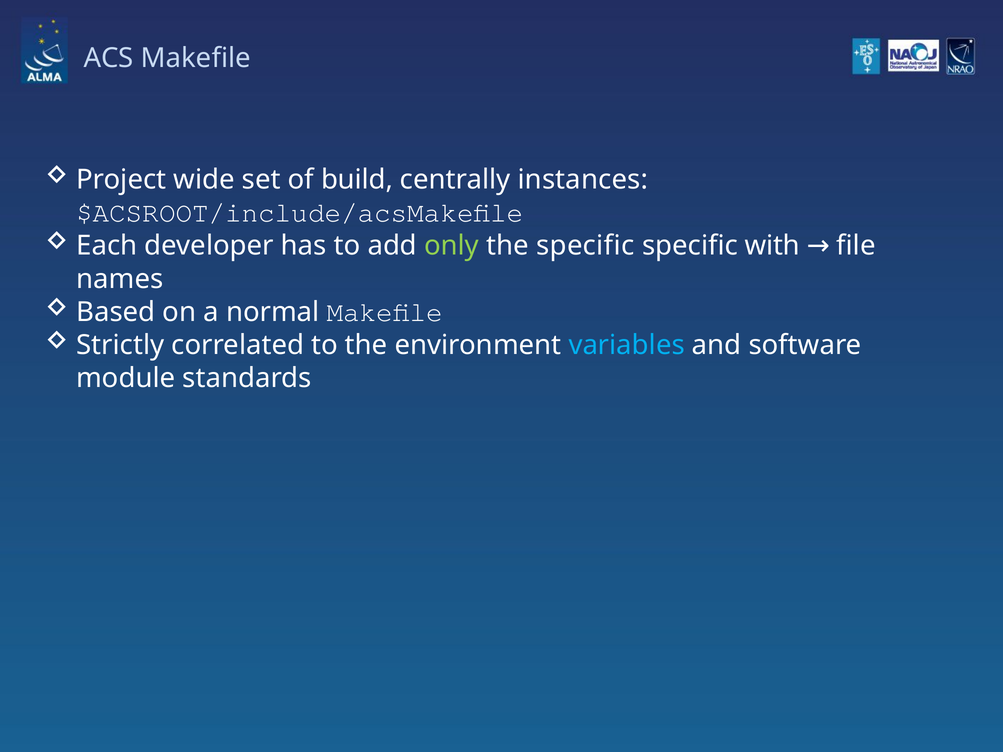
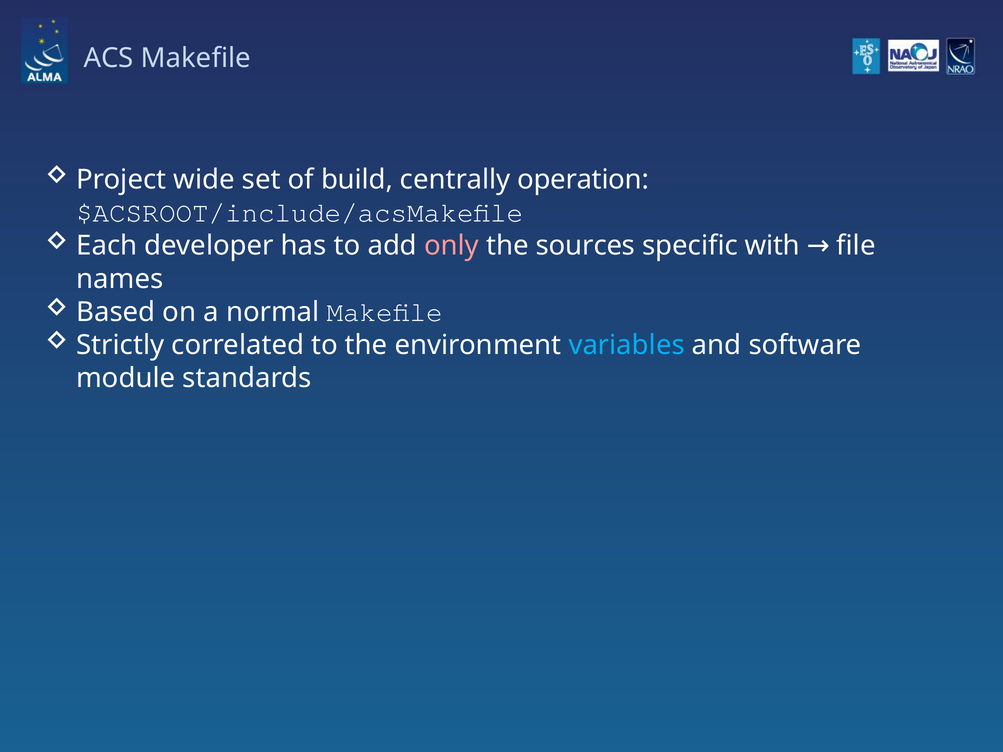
instances: instances -> operation
only colour: light green -> pink
the specific: specific -> sources
